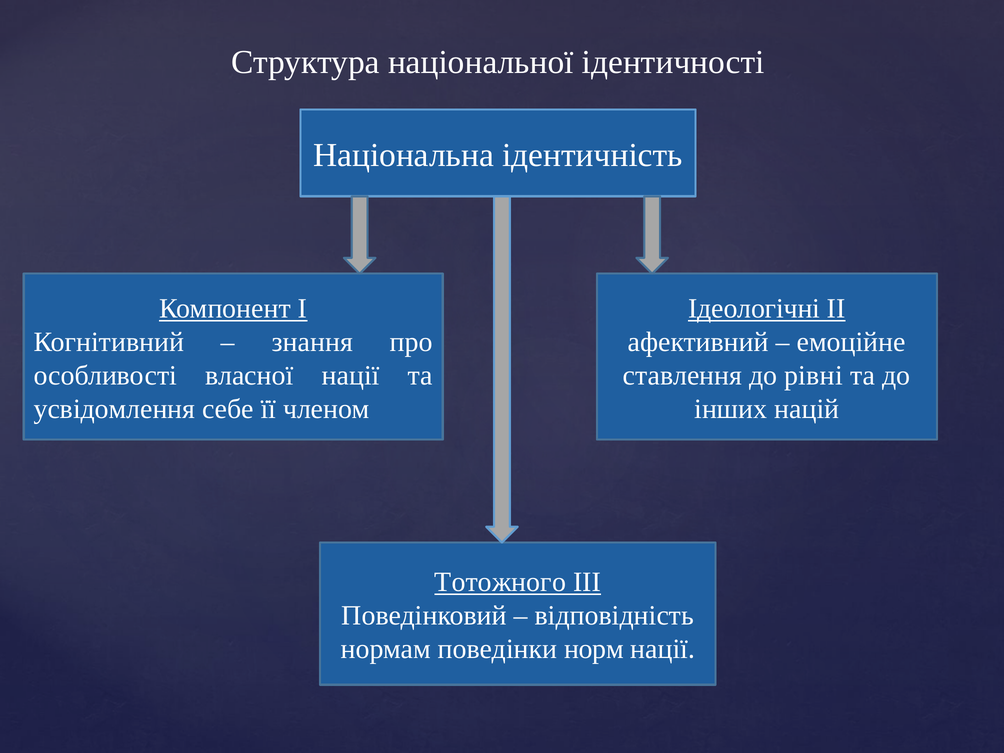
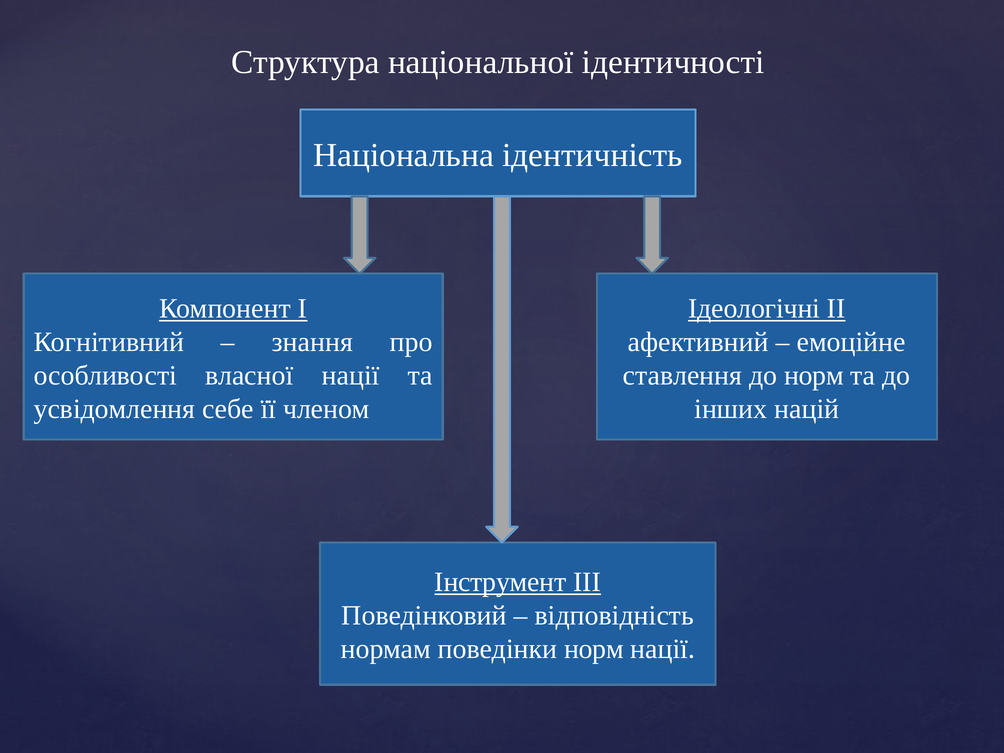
до рiвнi: рiвнi -> норм
Тотожного: Тотожного -> Інструмент
